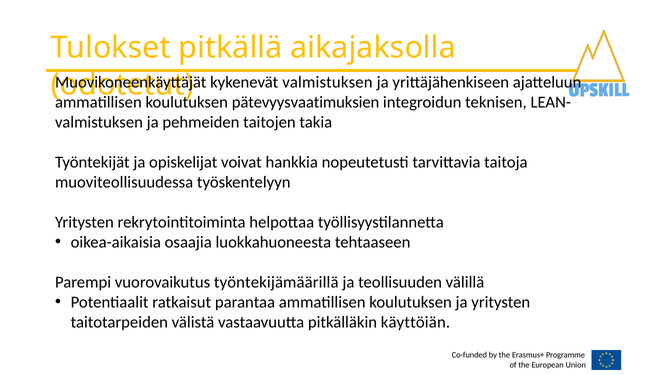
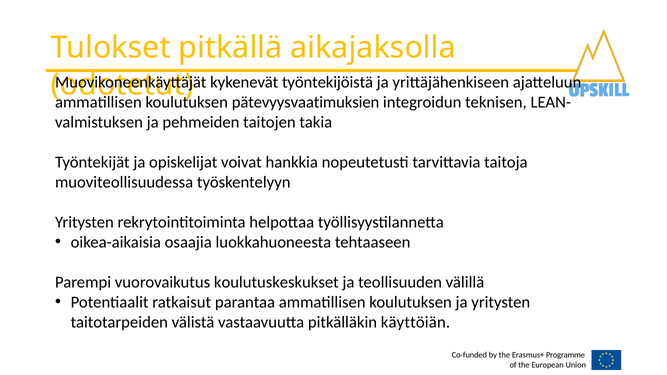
kykenevät valmistuksen: valmistuksen -> työntekijöistä
työntekijämäärillä: työntekijämäärillä -> koulutuskeskukset
